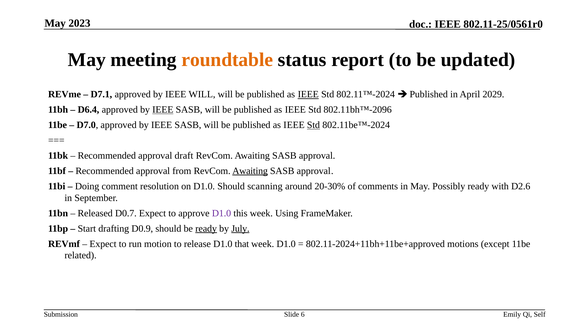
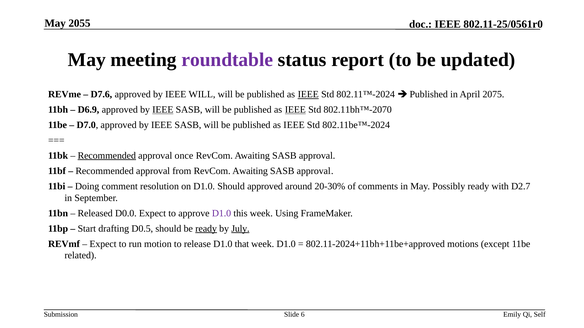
2023: 2023 -> 2055
roundtable colour: orange -> purple
D7.1: D7.1 -> D7.6
2029: 2029 -> 2075
D6.4: D6.4 -> D6.9
IEEE at (295, 110) underline: none -> present
802.11bh™-2096: 802.11bh™-2096 -> 802.11bh™-2070
Std at (313, 125) underline: present -> none
Recommended at (107, 156) underline: none -> present
draft: draft -> once
Awaiting at (250, 171) underline: present -> none
Should scanning: scanning -> approved
D2.6: D2.6 -> D2.7
D0.7: D0.7 -> D0.0
D0.9: D0.9 -> D0.5
